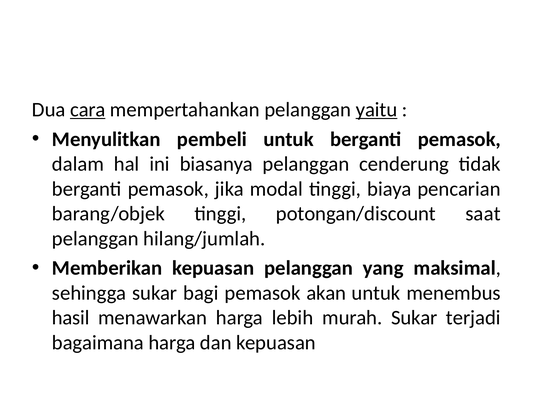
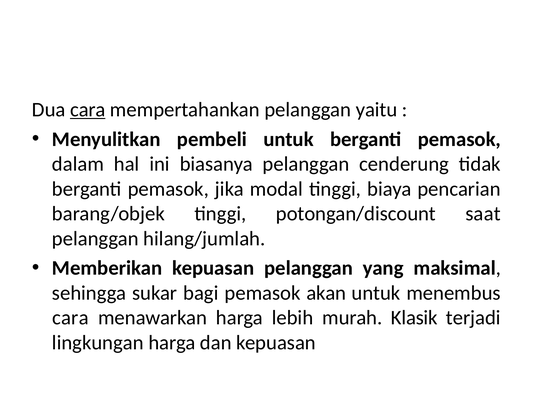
yaitu underline: present -> none
hasil at (71, 318): hasil -> cara
murah Sukar: Sukar -> Klasik
bagaimana: bagaimana -> lingkungan
